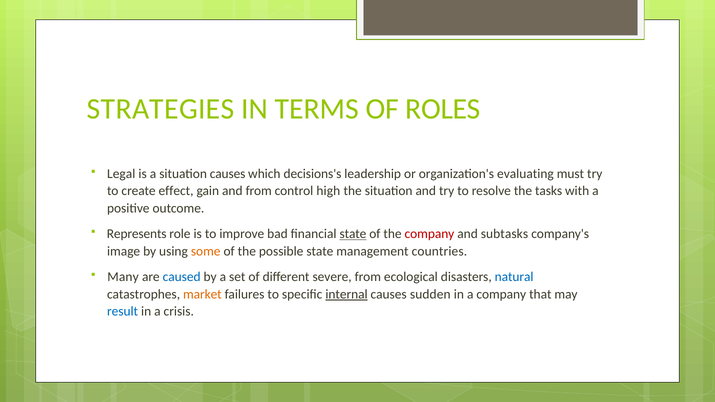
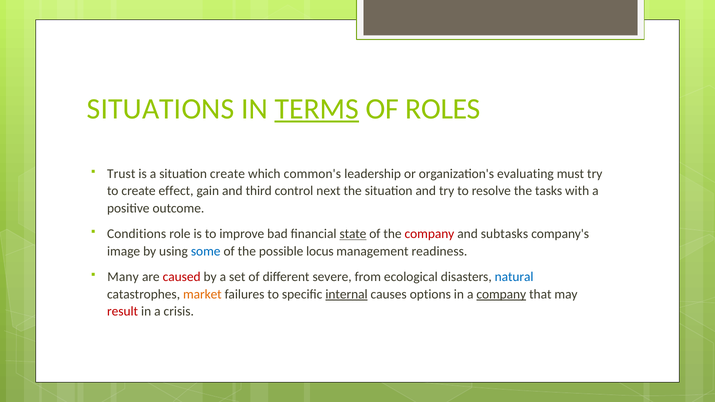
STRATEGIES: STRATEGIES -> SITUATIONS
TERMS underline: none -> present
Legal: Legal -> Trust
situation causes: causes -> create
decisions's: decisions's -> common's
and from: from -> third
high: high -> next
Represents: Represents -> Conditions
some colour: orange -> blue
possible state: state -> locus
countries: countries -> readiness
caused colour: blue -> red
sudden: sudden -> options
company at (501, 294) underline: none -> present
result colour: blue -> red
